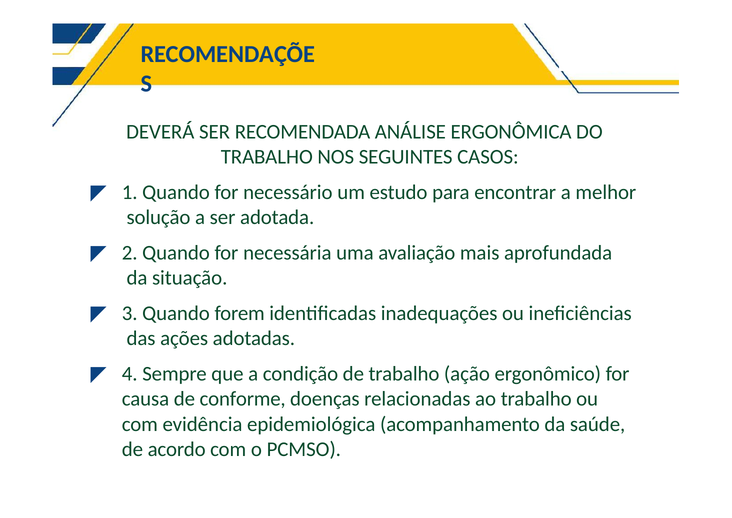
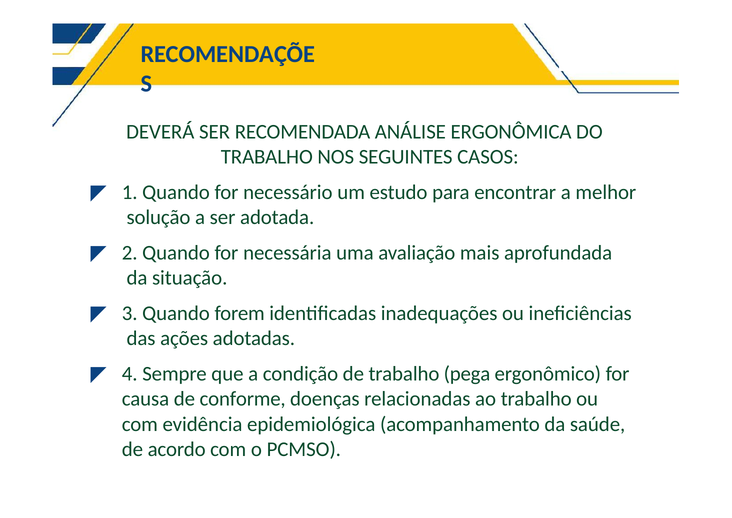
ação: ação -> pega
